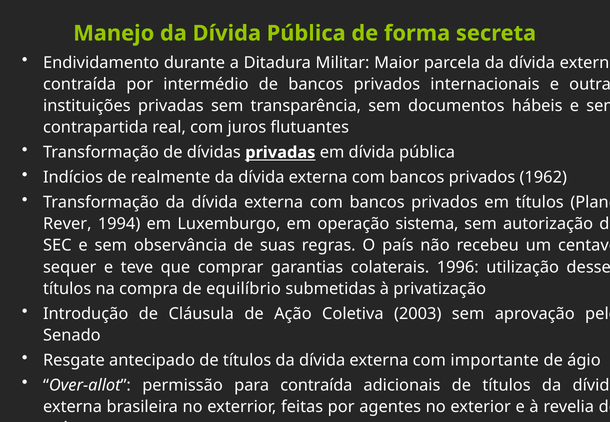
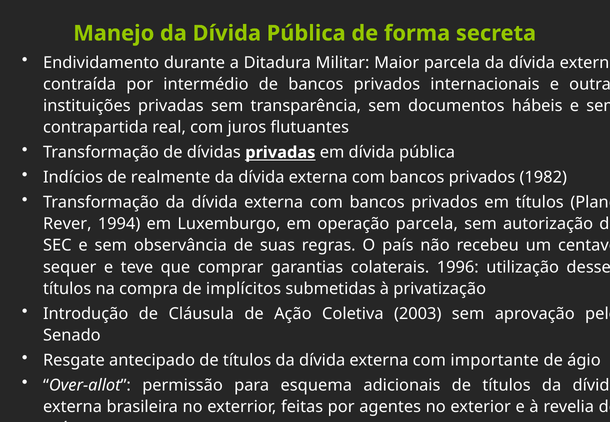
1962: 1962 -> 1982
operação sistema: sistema -> parcela
equilíbrio: equilíbrio -> implícitos
para contraída: contraída -> esquema
